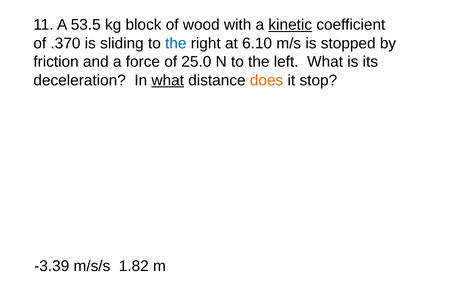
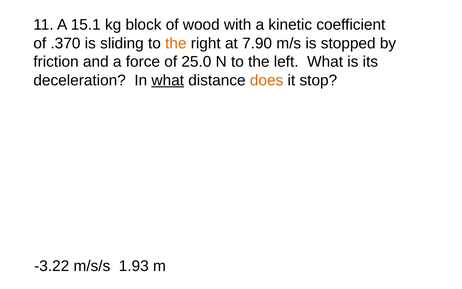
53.5: 53.5 -> 15.1
kinetic underline: present -> none
the at (176, 43) colour: blue -> orange
6.10: 6.10 -> 7.90
-3.39: -3.39 -> -3.22
1.82: 1.82 -> 1.93
